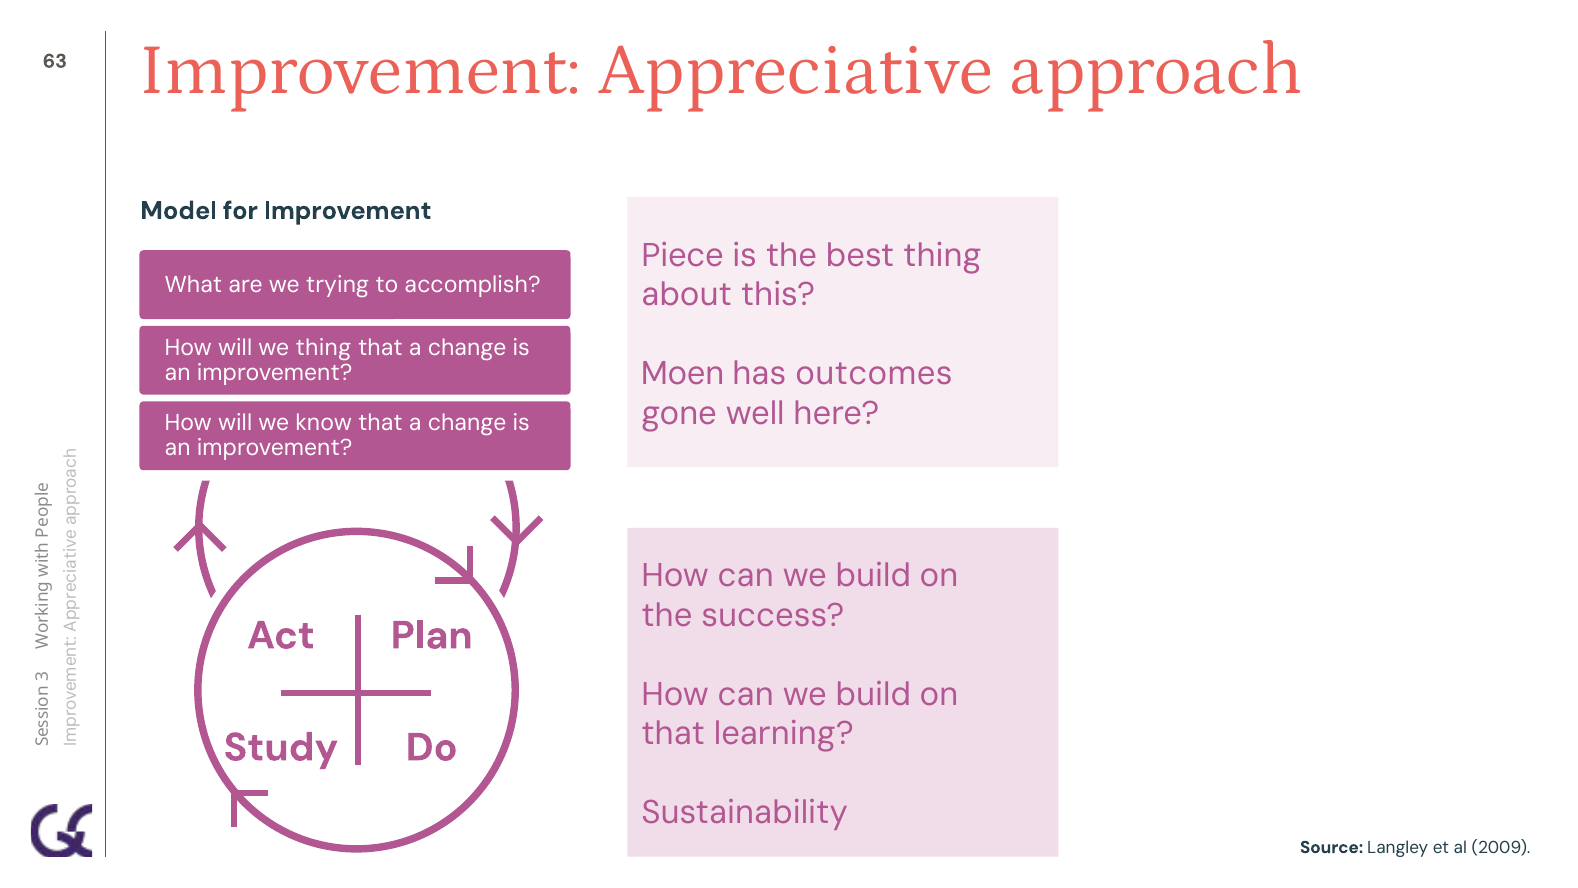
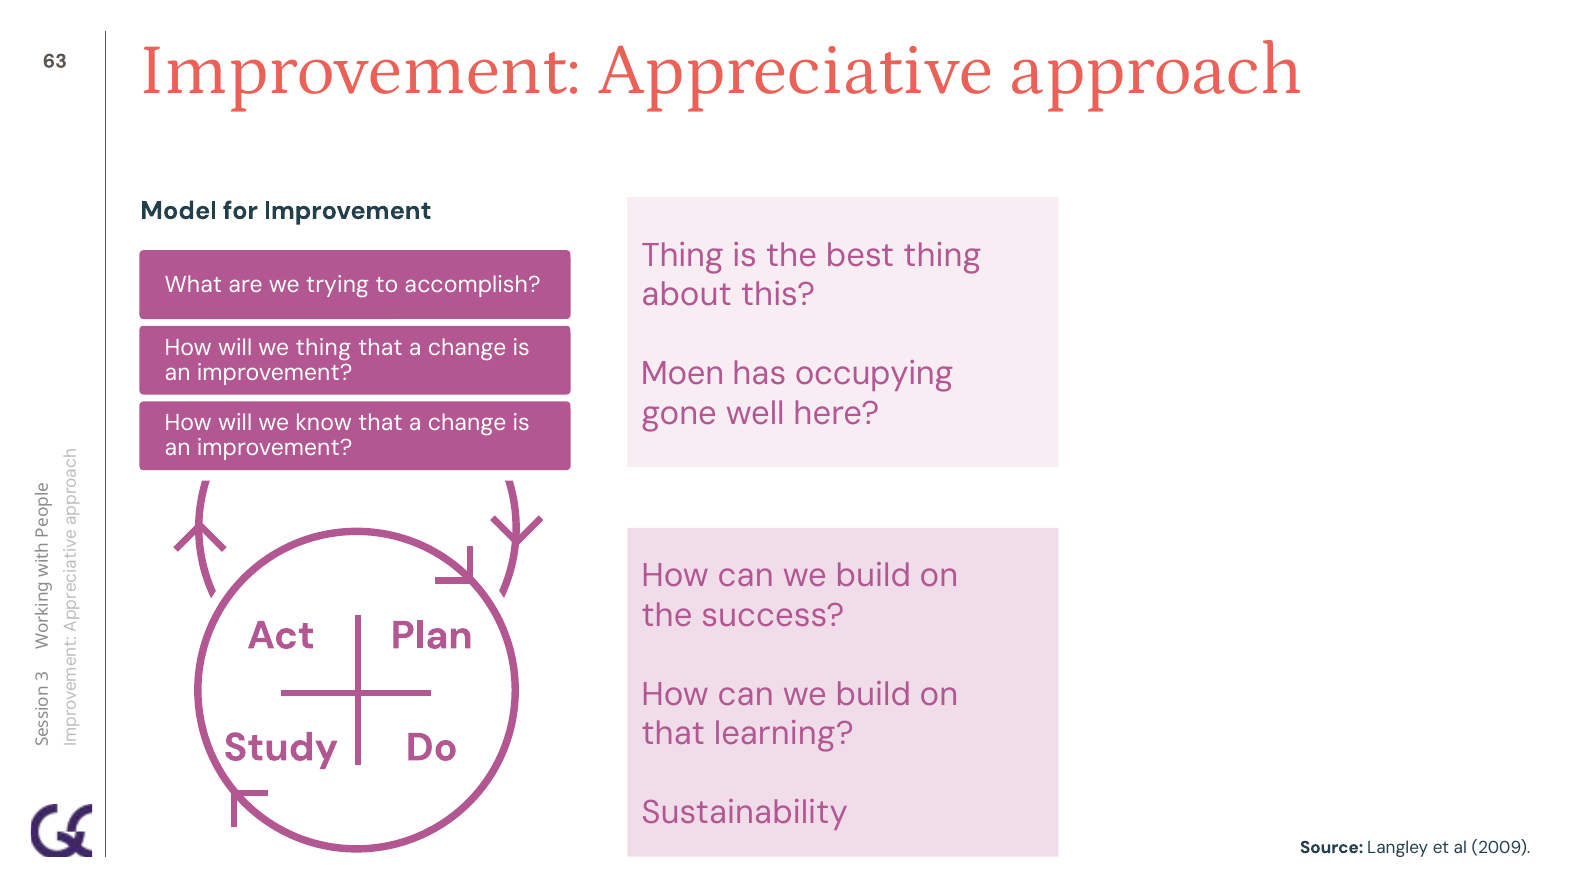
Piece at (683, 255): Piece -> Thing
outcomes: outcomes -> occupying
